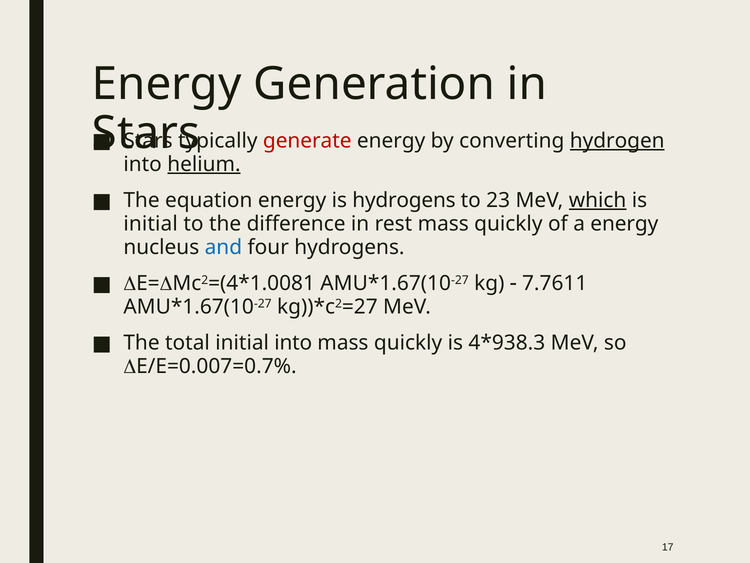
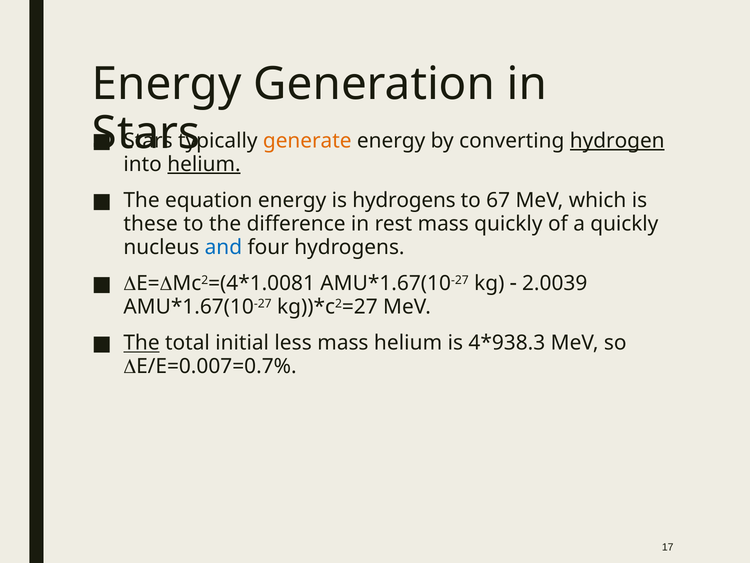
generate colour: red -> orange
23: 23 -> 67
which underline: present -> none
initial at (151, 224): initial -> these
a energy: energy -> quickly
7.7611: 7.7611 -> 2.0039
The at (142, 343) underline: none -> present
initial into: into -> less
quickly at (408, 343): quickly -> helium
